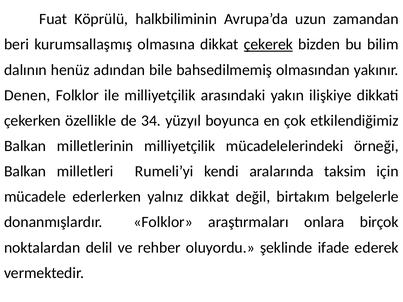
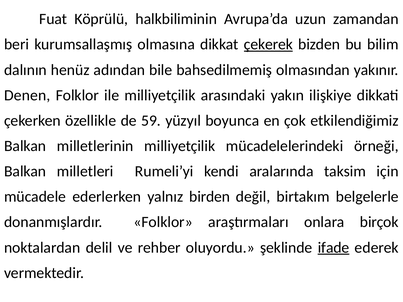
34: 34 -> 59
yalnız dikkat: dikkat -> birden
ifade underline: none -> present
